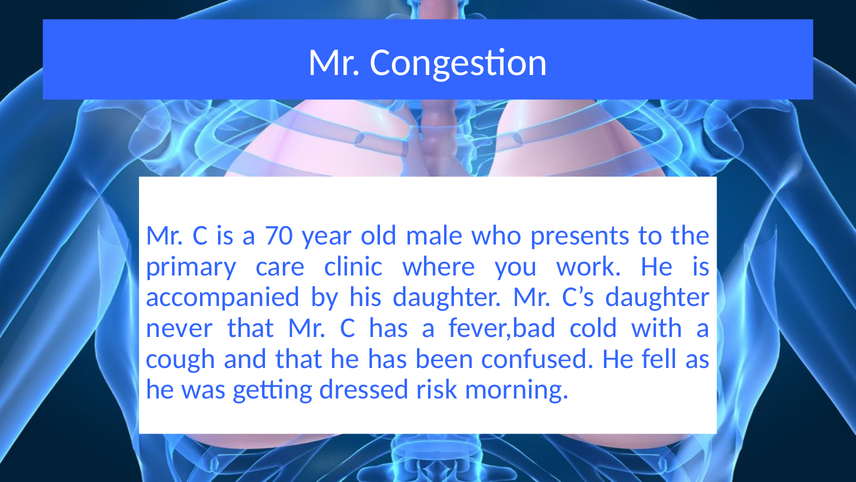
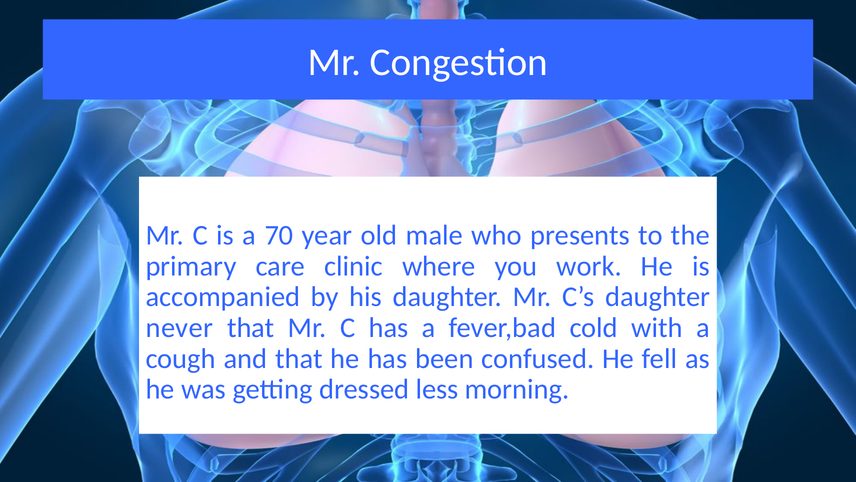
risk: risk -> less
